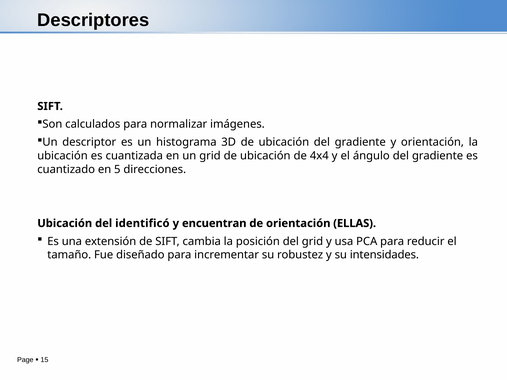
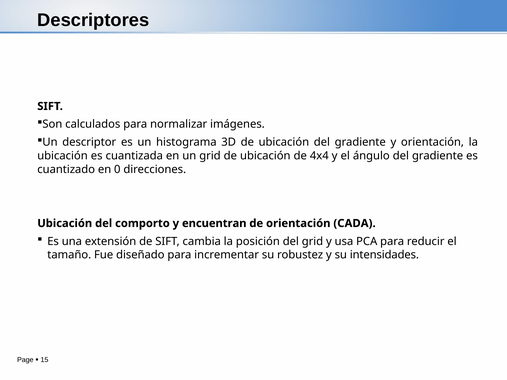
5: 5 -> 0
identificó: identificó -> comporto
ELLAS: ELLAS -> CADA
